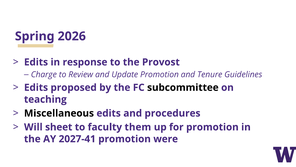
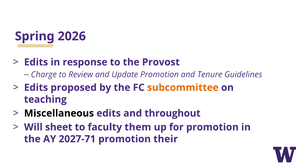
subcommittee colour: black -> orange
procedures: procedures -> throughout
2027-41: 2027-41 -> 2027-71
were: were -> their
